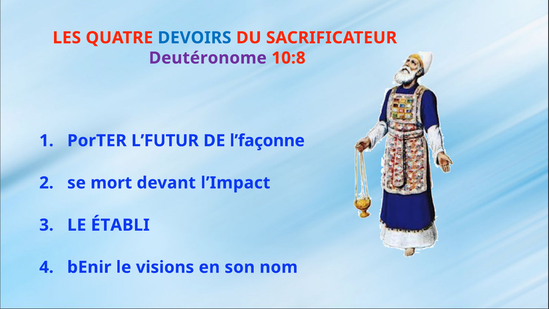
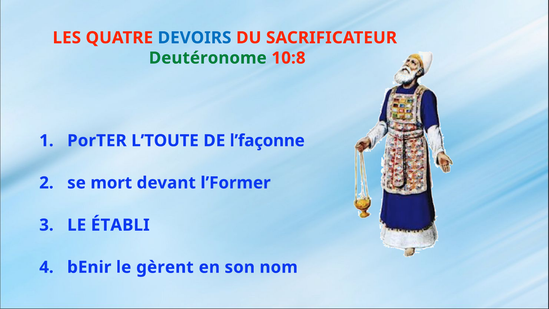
Deutéronome colour: purple -> green
L’FUTUR: L’FUTUR -> L’TOUTE
l’Impact: l’Impact -> l’Former
visions: visions -> gèrent
